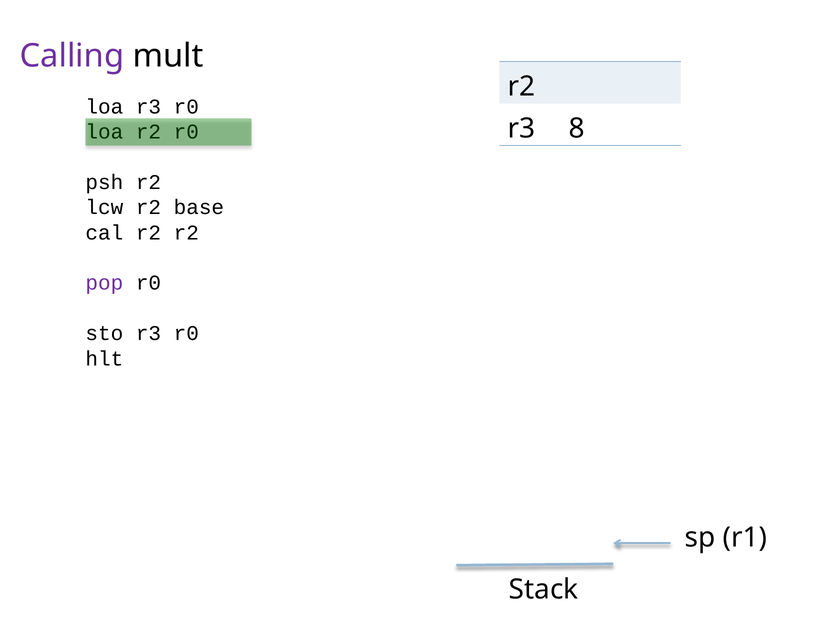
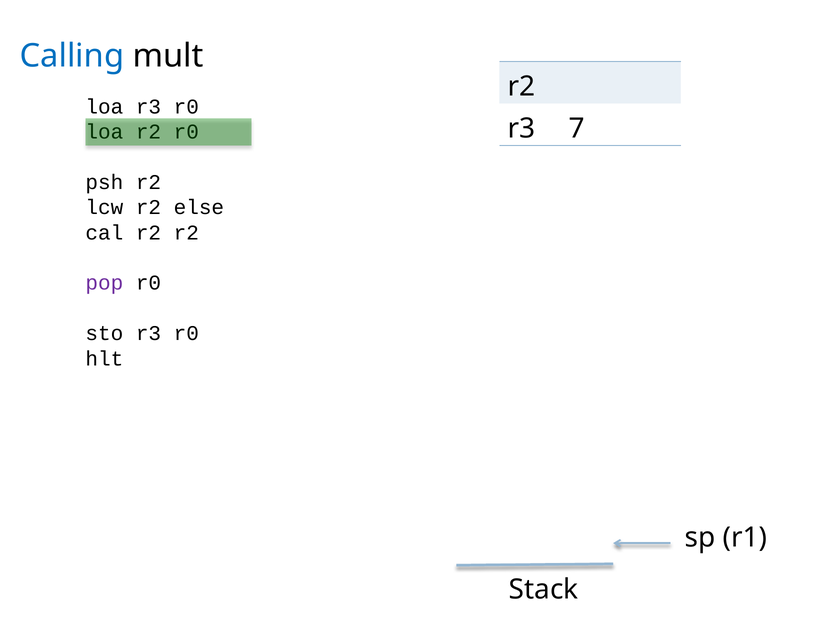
Calling colour: purple -> blue
8: 8 -> 7
base: base -> else
